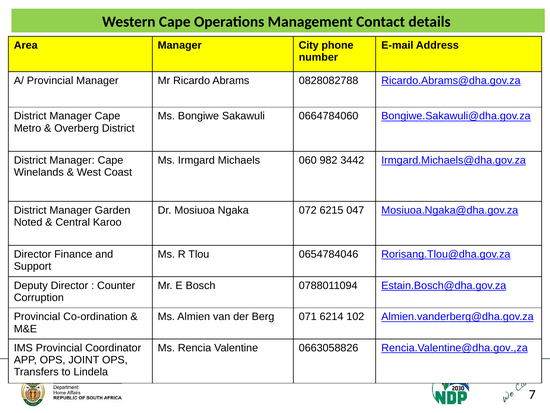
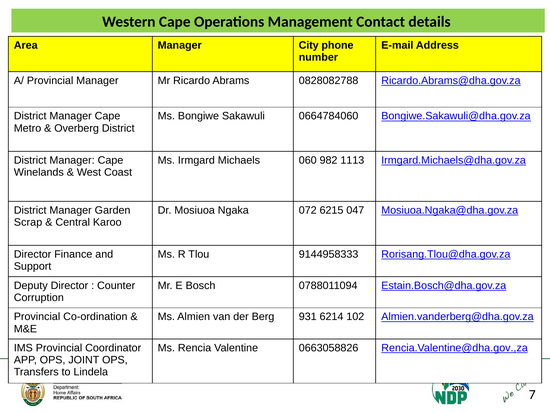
3442: 3442 -> 1113
Noted: Noted -> Scrap
0654784046: 0654784046 -> 9144958333
071: 071 -> 931
